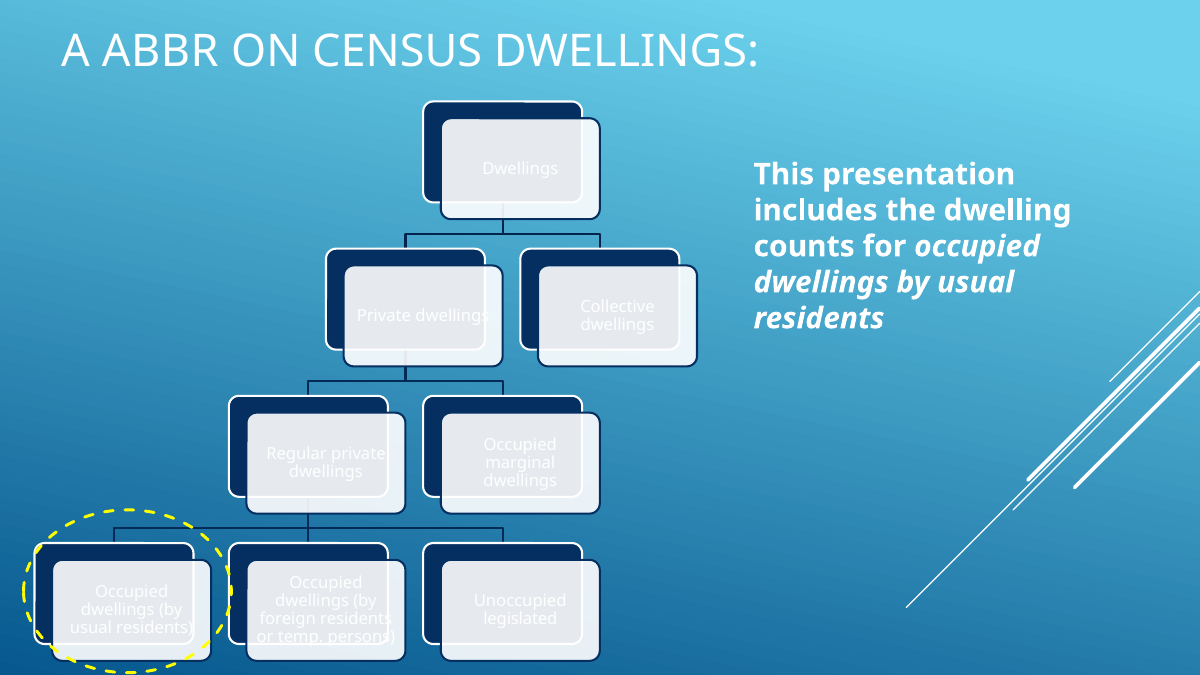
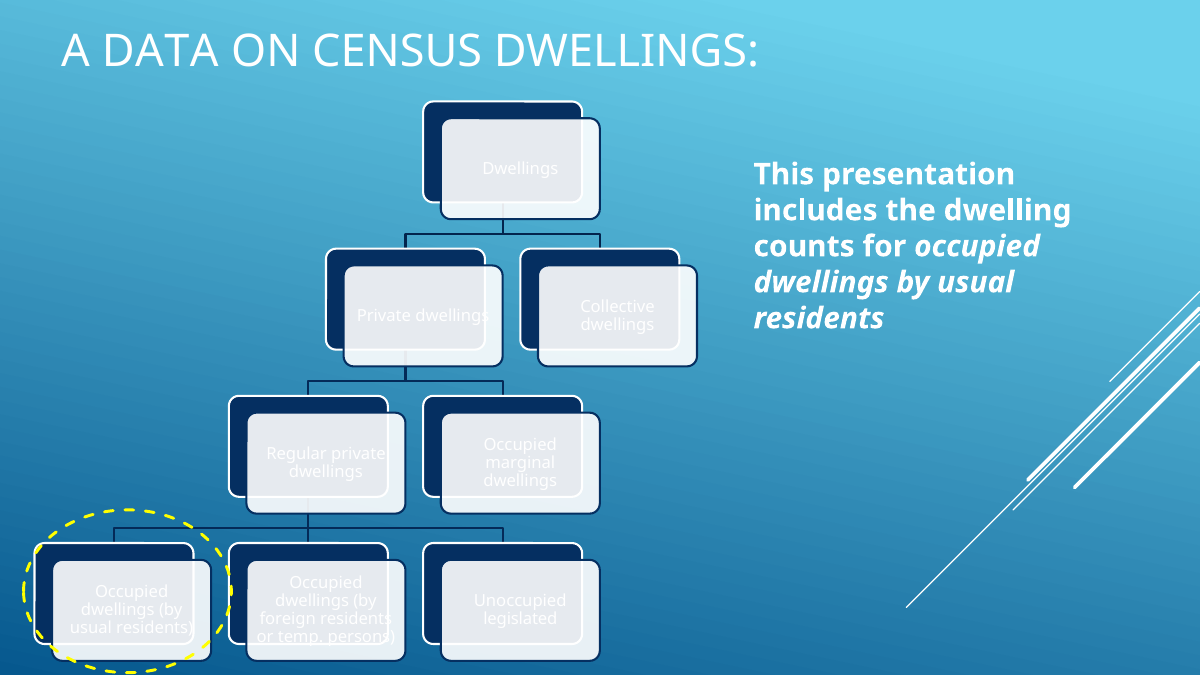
ABBR: ABBR -> DATA
